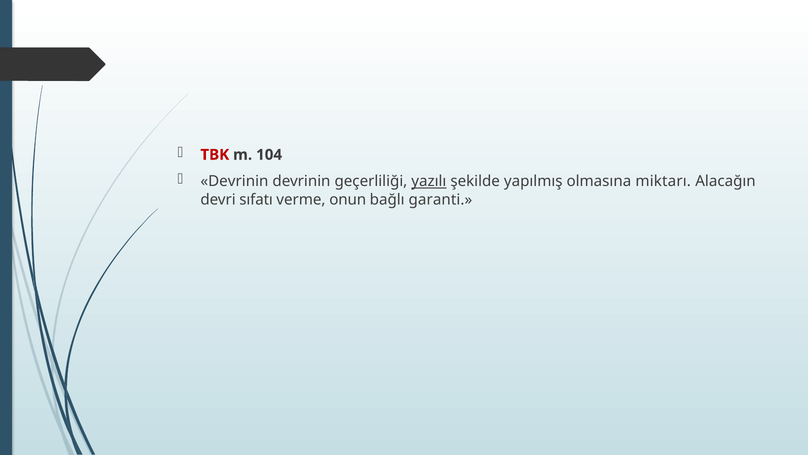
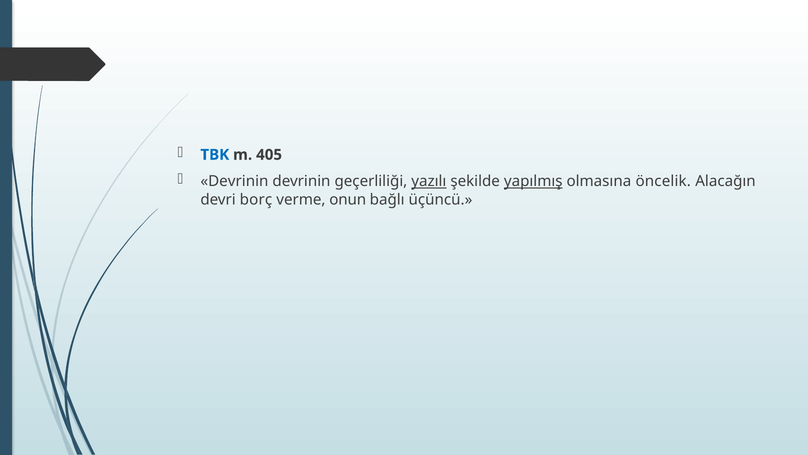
TBK colour: red -> blue
104: 104 -> 405
yapılmış underline: none -> present
miktarı: miktarı -> öncelik
sıfatı: sıfatı -> borç
garanti: garanti -> üçüncü
